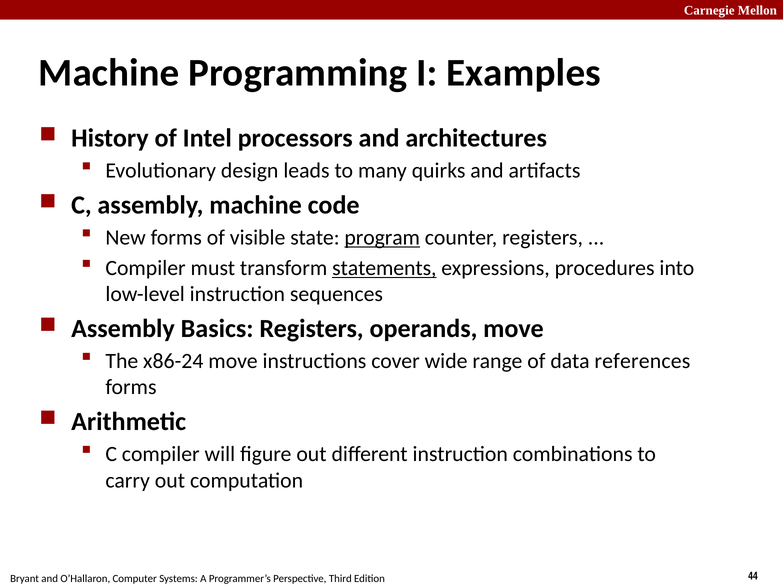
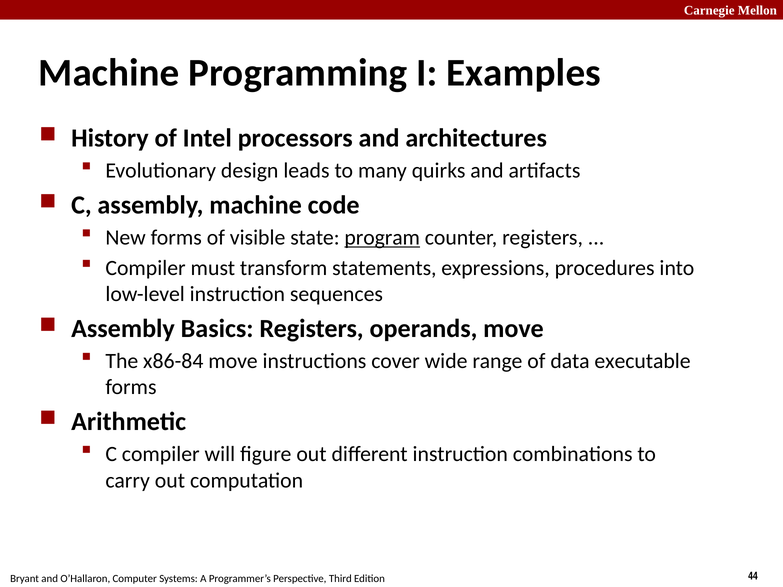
statements underline: present -> none
x86-24: x86-24 -> x86-84
references: references -> executable
